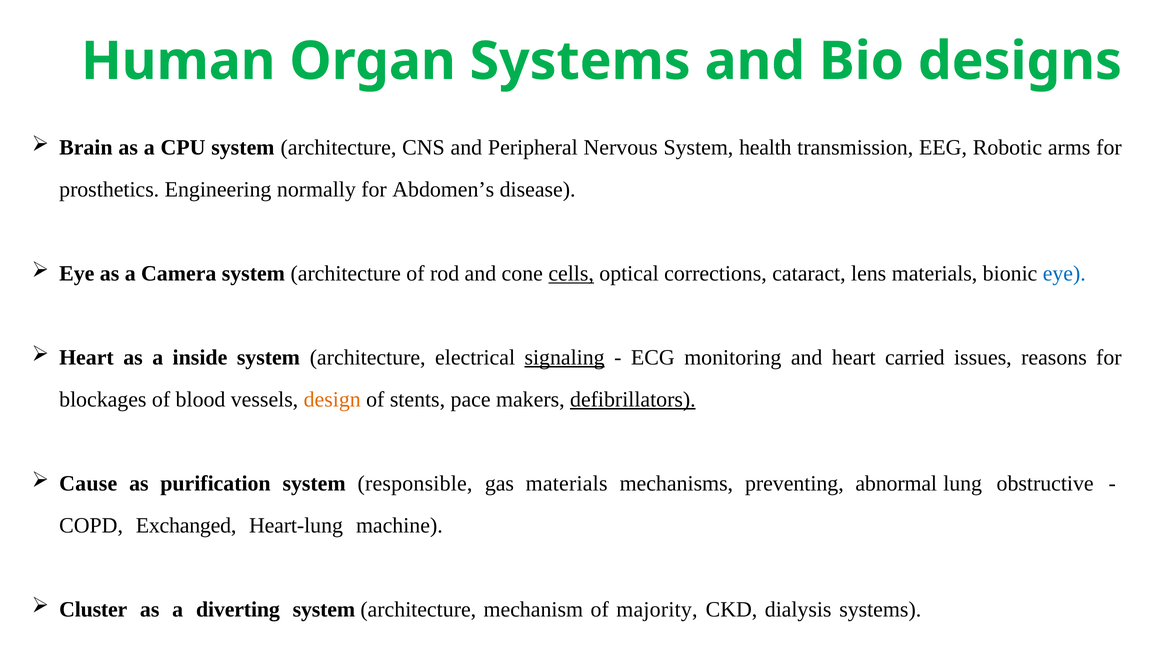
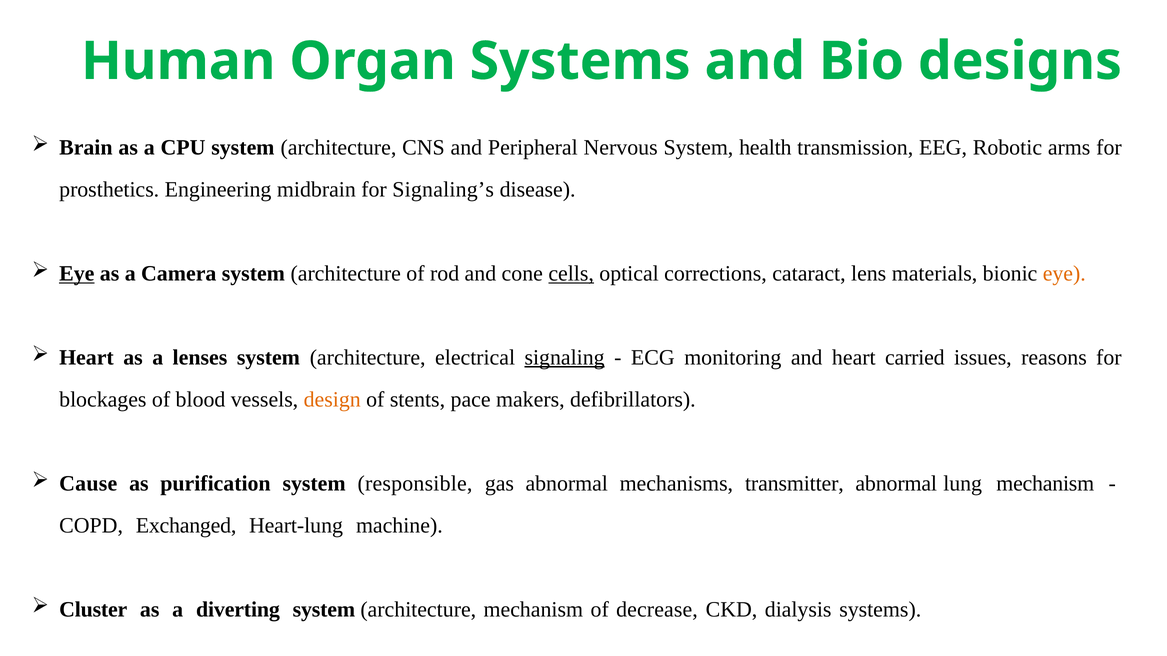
normally: normally -> midbrain
Abdomen’s: Abdomen’s -> Signaling’s
Eye at (77, 274) underline: none -> present
eye at (1064, 274) colour: blue -> orange
inside: inside -> lenses
defibrillators underline: present -> none
gas materials: materials -> abnormal
preventing: preventing -> transmitter
lung obstructive: obstructive -> mechanism
majority: majority -> decrease
